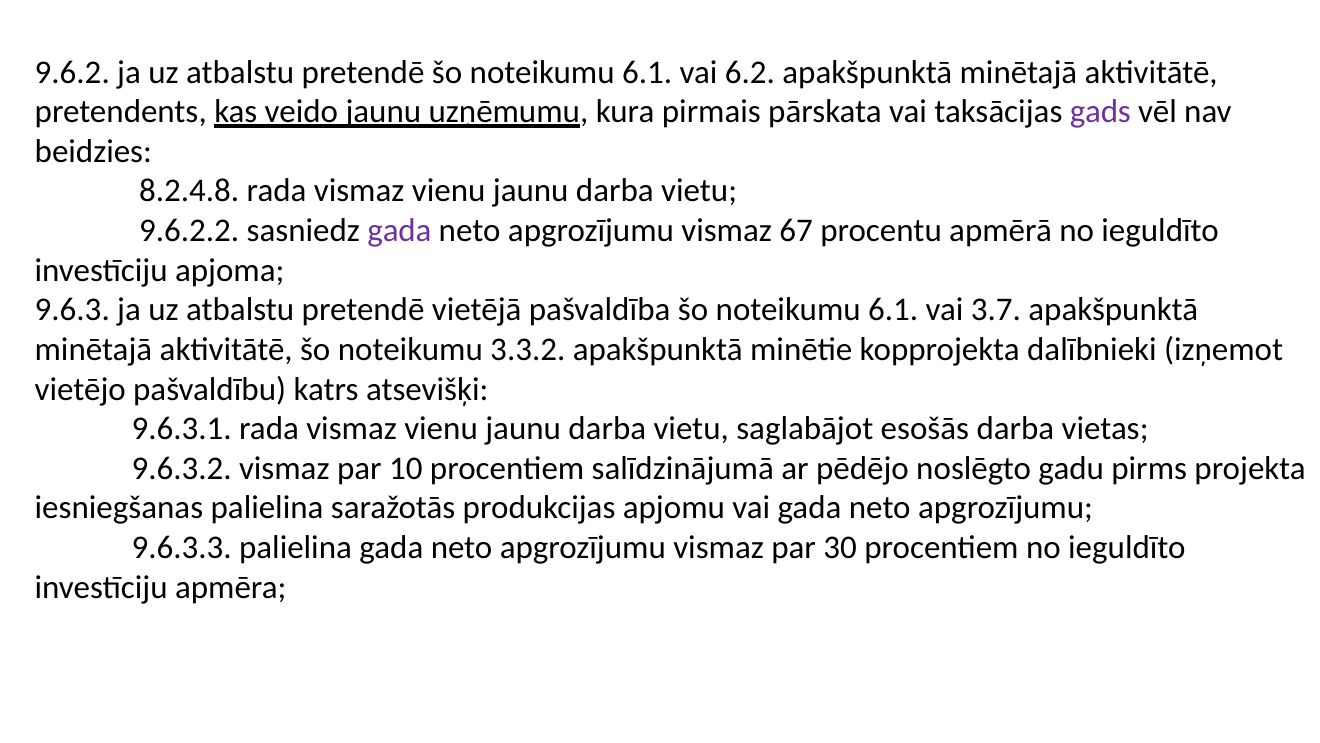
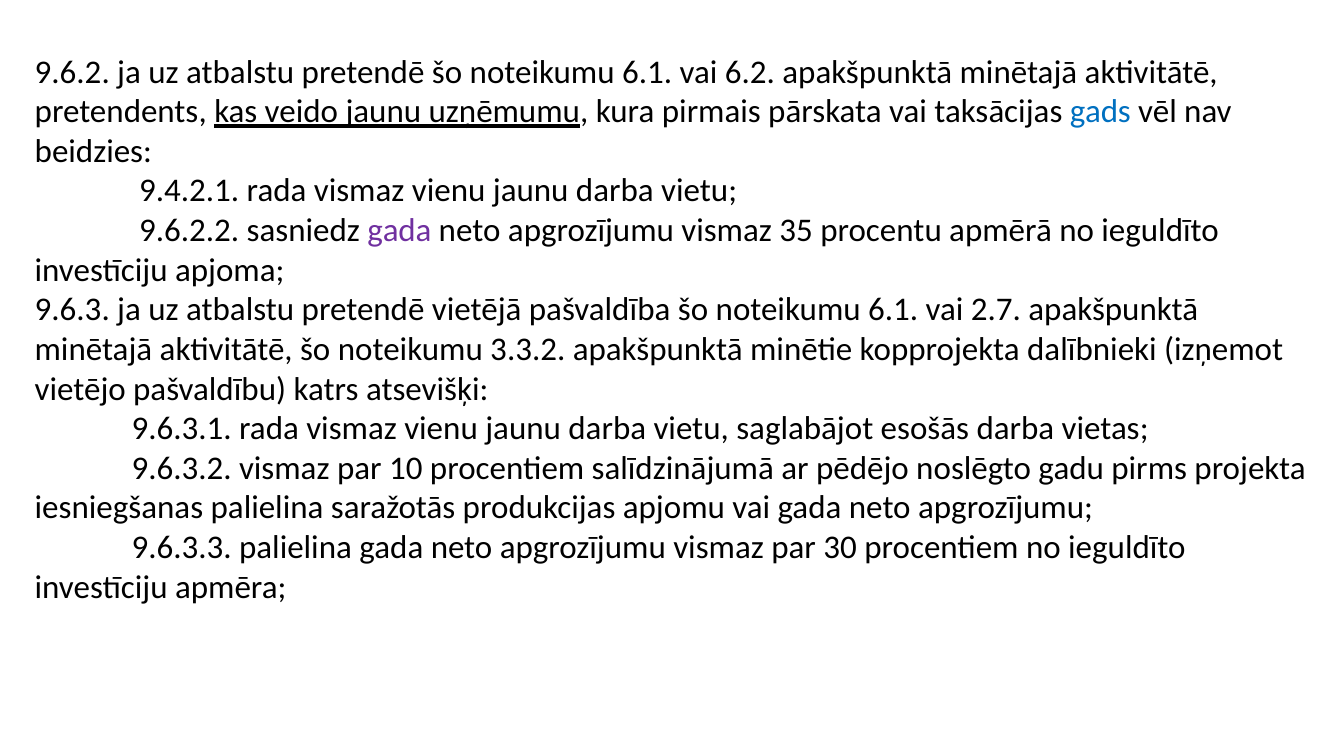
gads colour: purple -> blue
8.2.4.8: 8.2.4.8 -> 9.4.2.1
67: 67 -> 35
3.7: 3.7 -> 2.7
